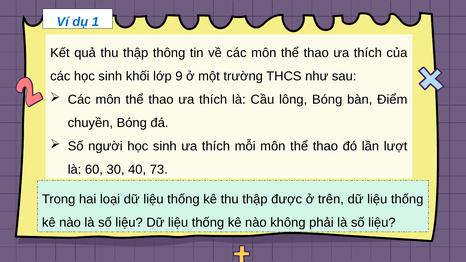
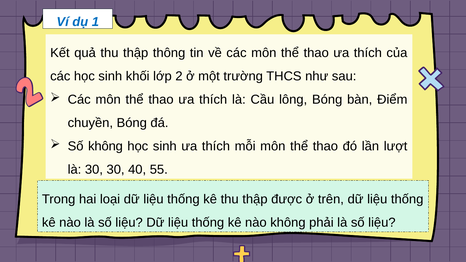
9: 9 -> 2
Số người: người -> không
là 60: 60 -> 30
73: 73 -> 55
